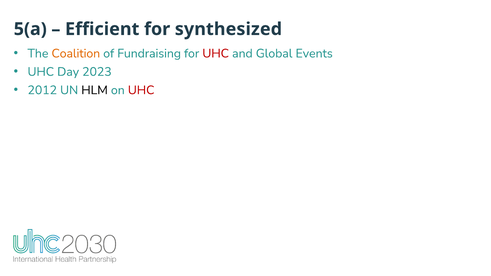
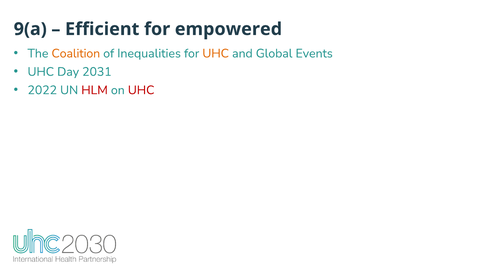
5(a: 5(a -> 9(a
synthesized: synthesized -> empowered
Fundraising: Fundraising -> Inequalities
UHC at (216, 53) colour: red -> orange
2023: 2023 -> 2031
2012: 2012 -> 2022
HLM colour: black -> red
